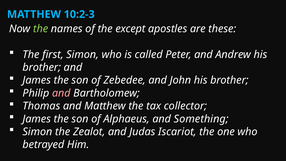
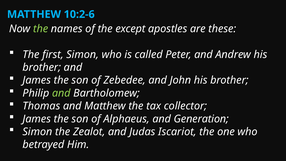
10:2-3: 10:2-3 -> 10:2-6
and at (61, 93) colour: pink -> light green
Something: Something -> Generation
